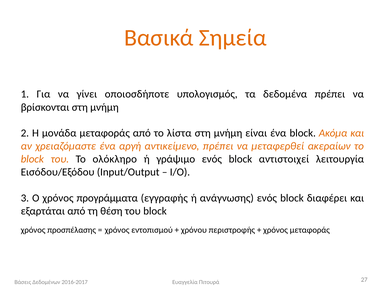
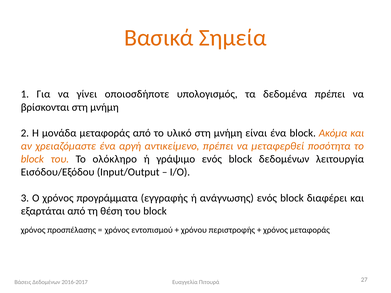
λίστα: λίστα -> υλικό
ακεραίων: ακεραίων -> ποσότητα
block αντιστοιχεί: αντιστοιχεί -> δεδομένων
